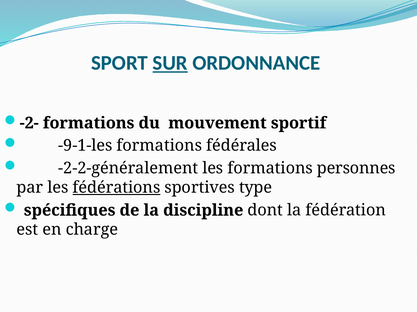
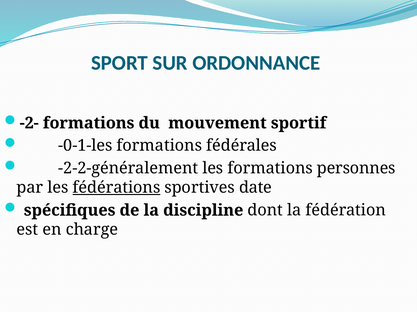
SUR underline: present -> none
-9-1-les: -9-1-les -> -0-1-les
type: type -> date
